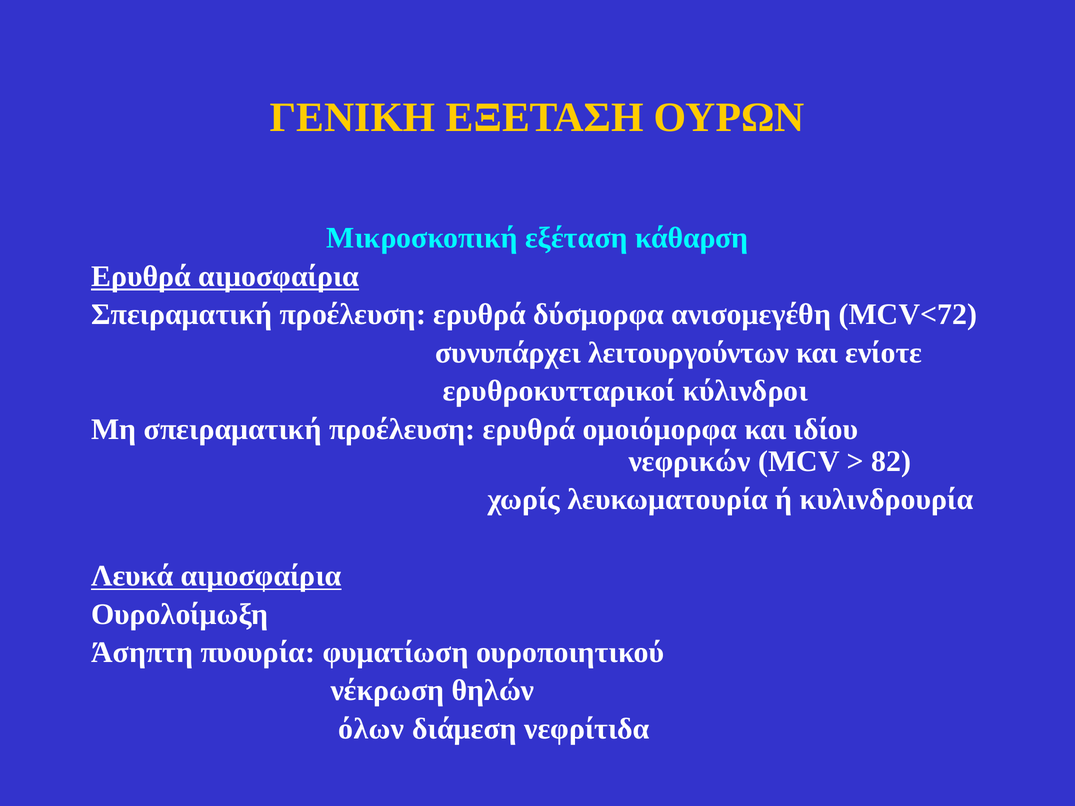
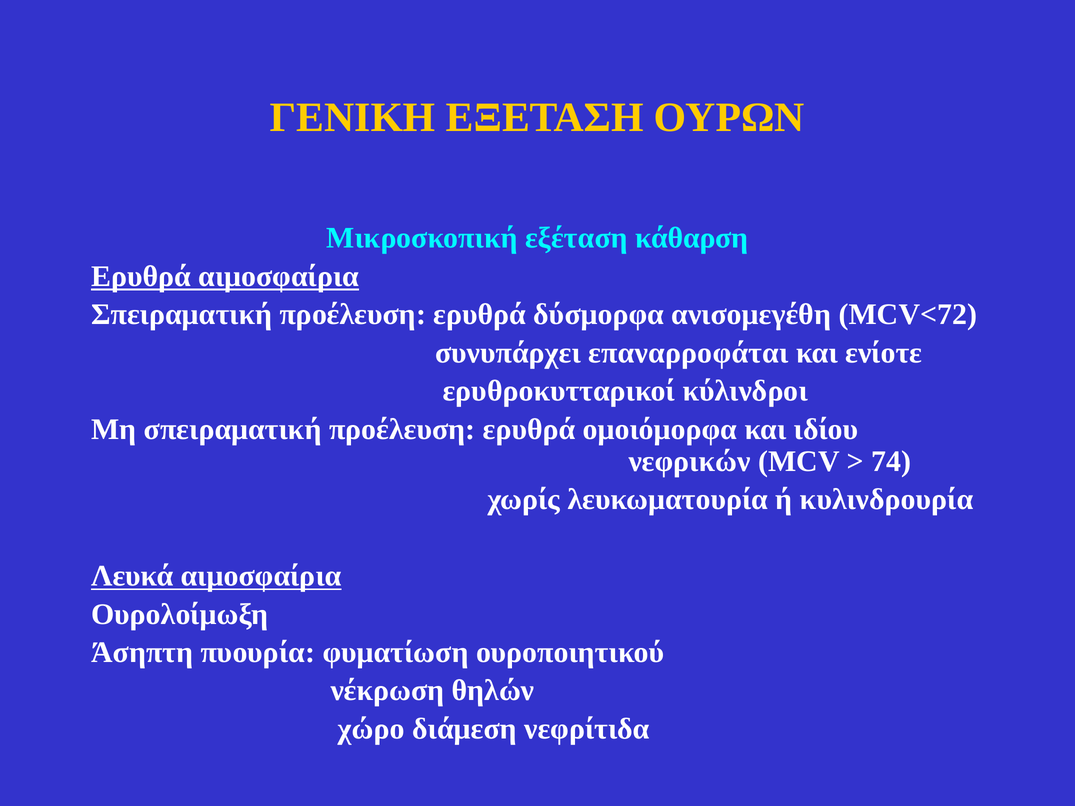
λειτουργούντων: λειτουργούντων -> επαναρροφάται
82: 82 -> 74
όλων: όλων -> χώρο
